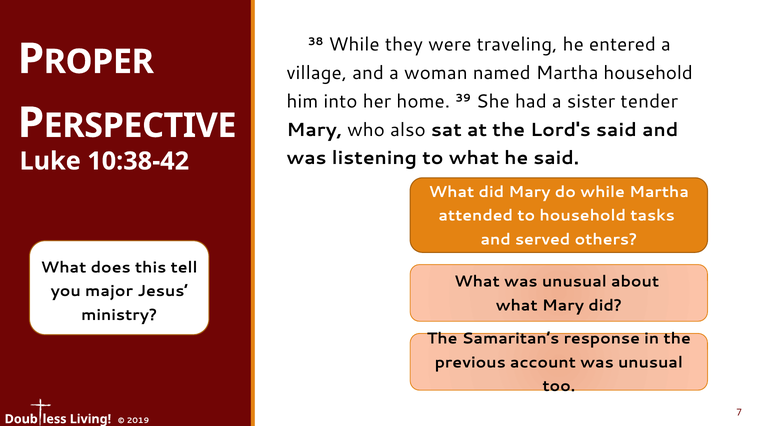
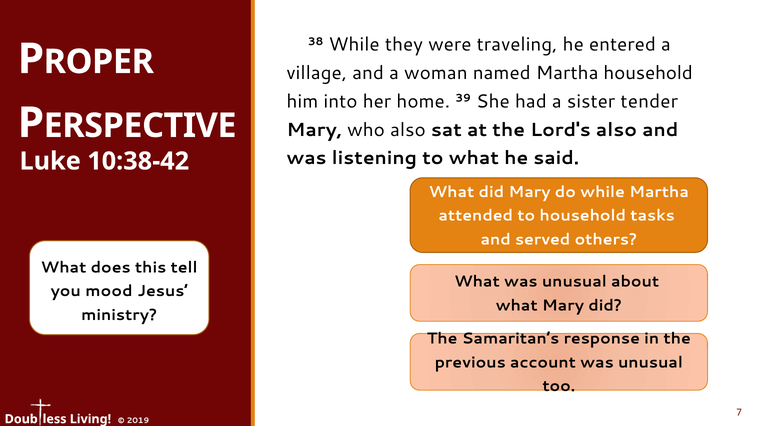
Lord's said: said -> also
major: major -> mood
